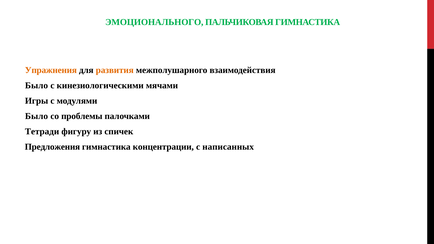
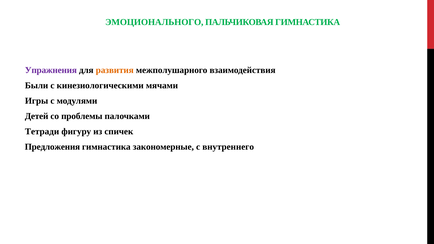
Упражнения colour: orange -> purple
Было at (37, 85): Было -> Были
Было at (37, 116): Было -> Детей
концентрации: концентрации -> закономерные
написанных: написанных -> внутреннего
